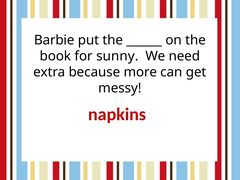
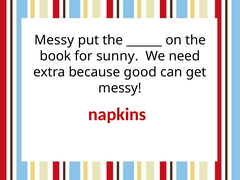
Barbie at (54, 40): Barbie -> Messy
more: more -> good
